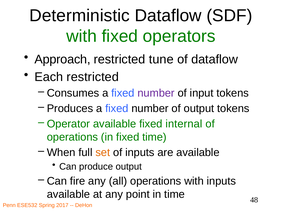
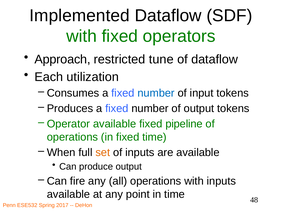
Deterministic: Deterministic -> Implemented
Each restricted: restricted -> utilization
number at (156, 93) colour: purple -> blue
internal: internal -> pipeline
